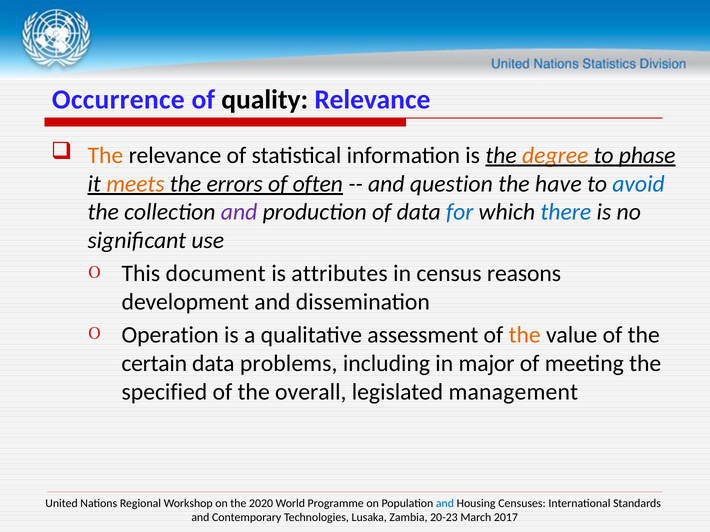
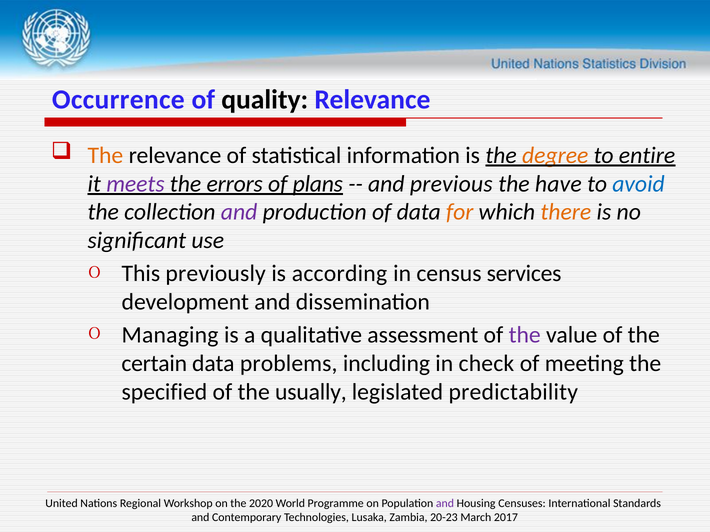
phase: phase -> entire
meets colour: orange -> purple
often: often -> plans
question: question -> previous
for colour: blue -> orange
there colour: blue -> orange
document: document -> previously
attributes: attributes -> according
reasons: reasons -> services
Operation: Operation -> Managing
the at (525, 335) colour: orange -> purple
major: major -> check
overall: overall -> usually
management: management -> predictability
and at (445, 504) colour: blue -> purple
